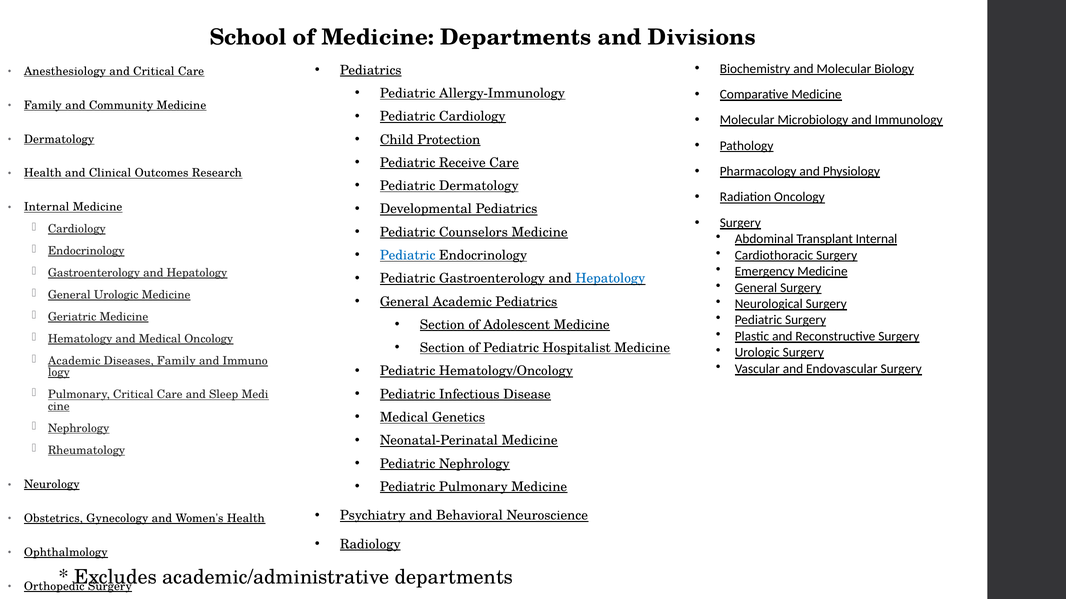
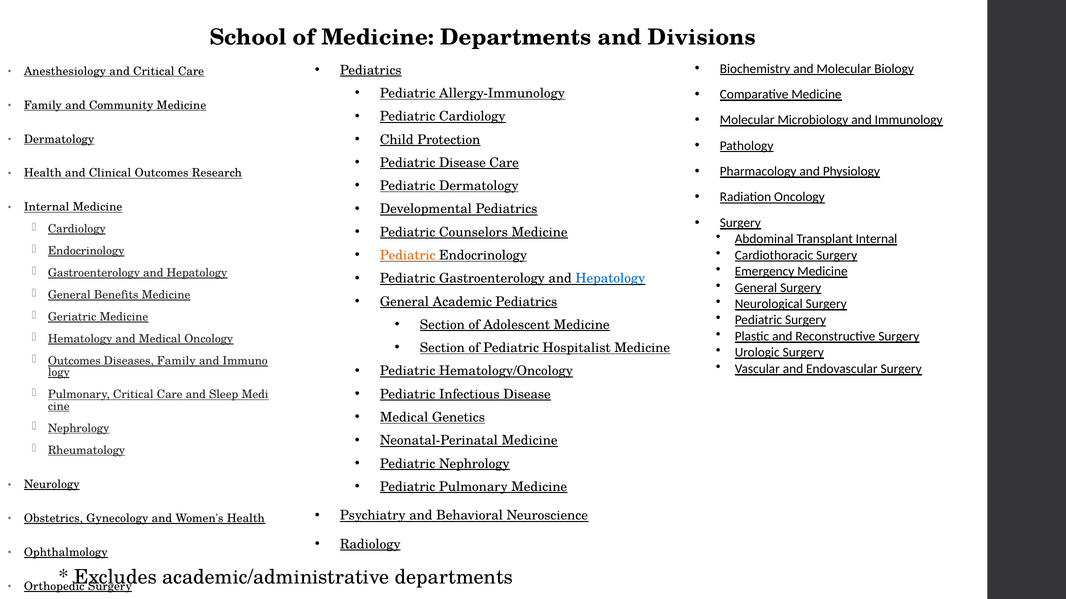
Pediatric Receive: Receive -> Disease
Pediatric at (408, 256) colour: blue -> orange
General Urologic: Urologic -> Benefits
Academic at (74, 361): Academic -> Outcomes
